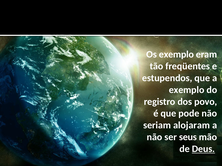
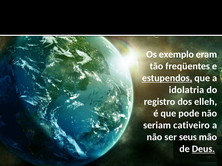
estupendos underline: none -> present
exemplo at (187, 90): exemplo -> idolatria
povo: povo -> elleh
alojaram: alojaram -> cativeiro
